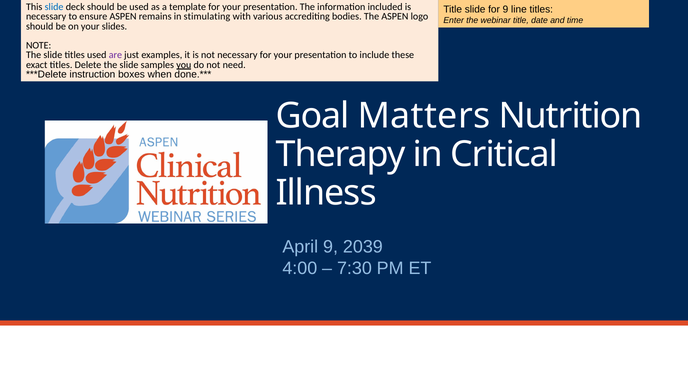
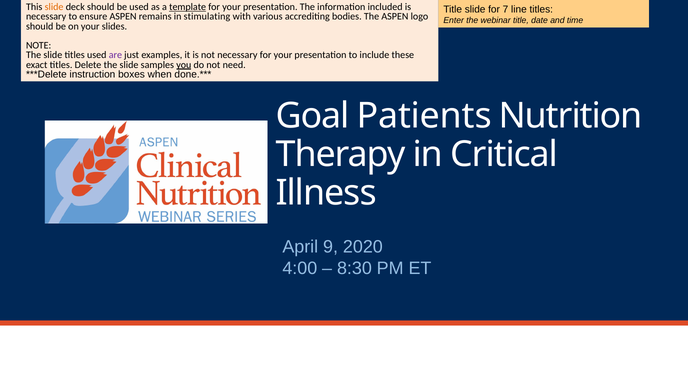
slide at (54, 7) colour: blue -> orange
template underline: none -> present
for 9: 9 -> 7
Matters: Matters -> Patients
2039: 2039 -> 2020
7:30: 7:30 -> 8:30
